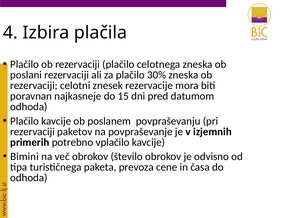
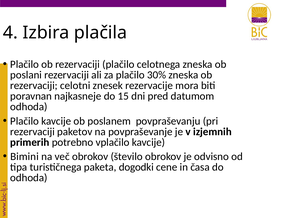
prevoza: prevoza -> dogodki
